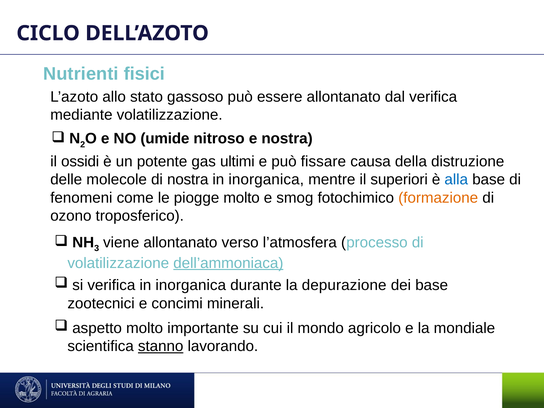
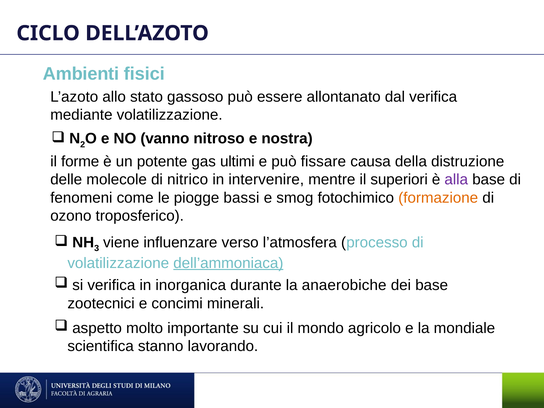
Nutrienti: Nutrienti -> Ambienti
umide: umide -> vanno
ossidi: ossidi -> forme
di nostra: nostra -> nitrico
inorganica at (266, 180): inorganica -> intervenire
alla colour: blue -> purple
piogge molto: molto -> bassi
viene allontanato: allontanato -> influenzare
depurazione: depurazione -> anaerobiche
stanno underline: present -> none
